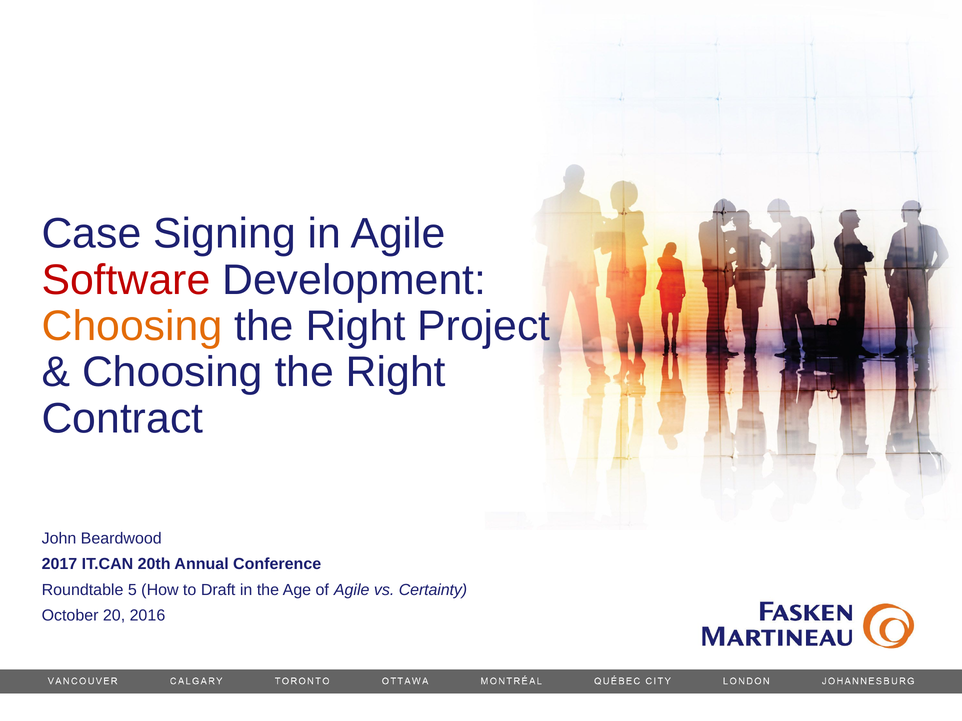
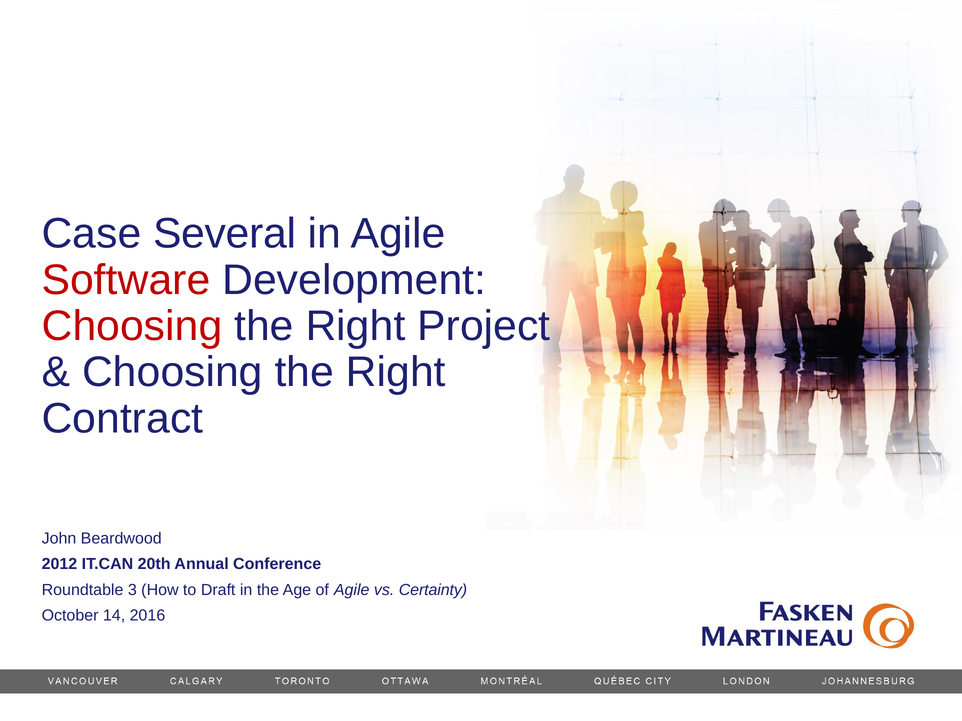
Signing: Signing -> Several
Choosing at (132, 326) colour: orange -> red
2017: 2017 -> 2012
5: 5 -> 3
20: 20 -> 14
